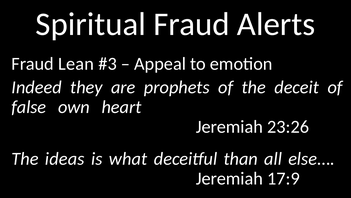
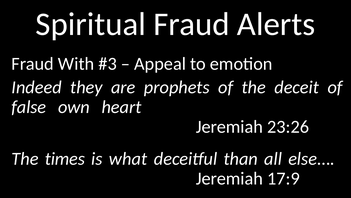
Lean: Lean -> With
ideas: ideas -> times
